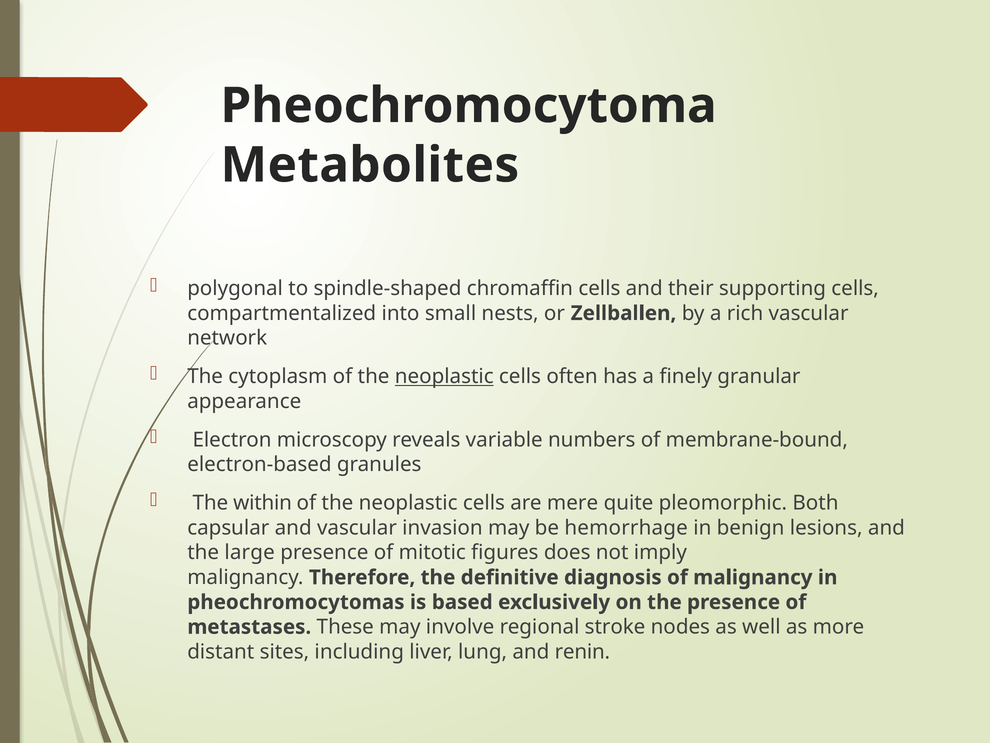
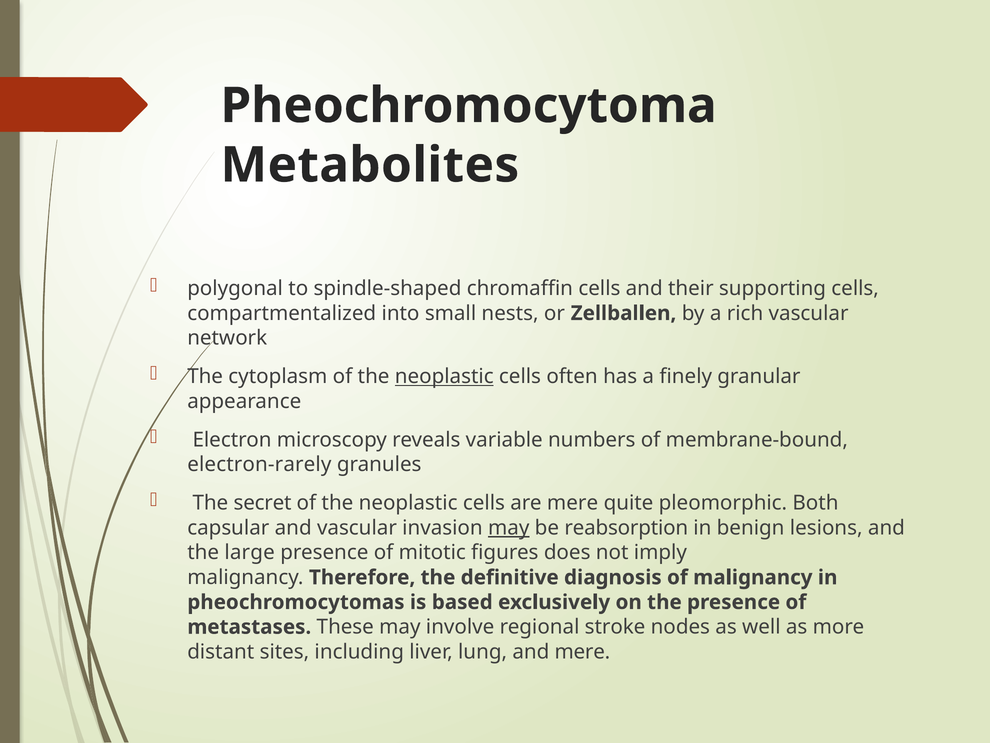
electron-based: electron-based -> electron-rarely
within: within -> secret
may at (509, 528) underline: none -> present
hemorrhage: hemorrhage -> reabsorption
and renin: renin -> mere
